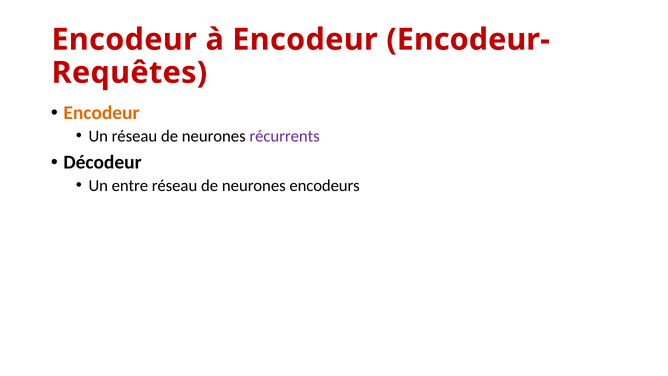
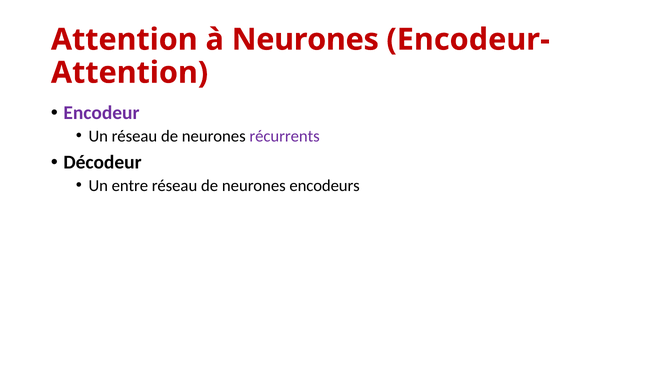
Encodeur at (124, 40): Encodeur -> Attention
à Encodeur: Encodeur -> Neurones
Requêtes at (129, 73): Requêtes -> Attention
Encodeur at (101, 113) colour: orange -> purple
